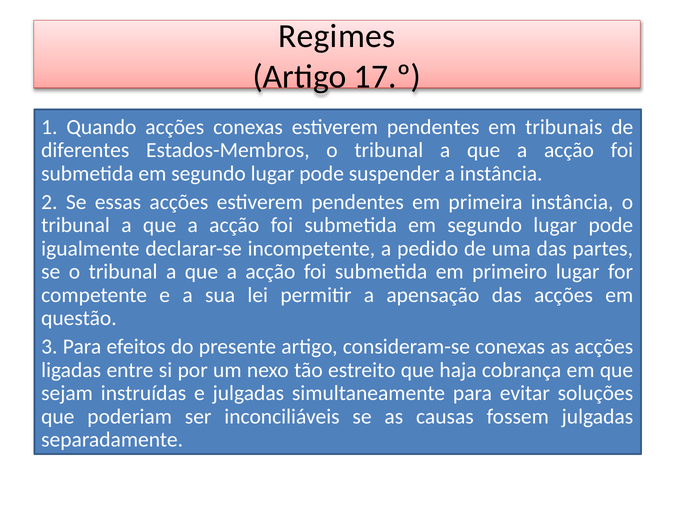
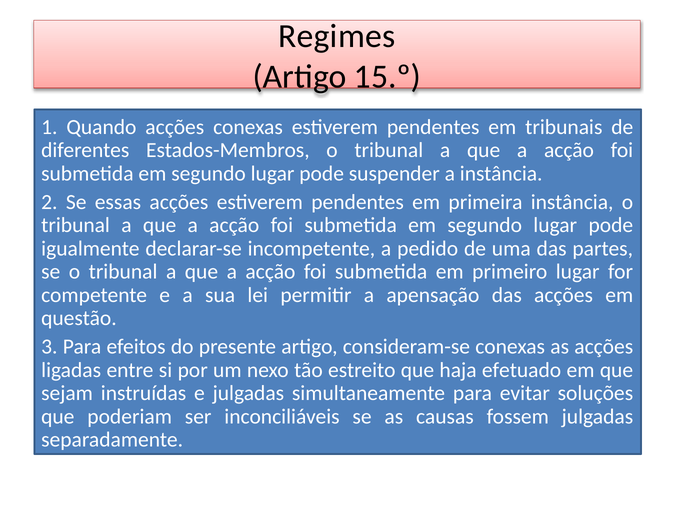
17.º: 17.º -> 15.º
cobrança: cobrança -> efetuado
